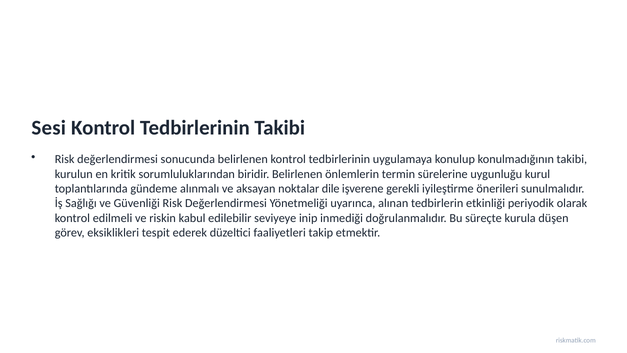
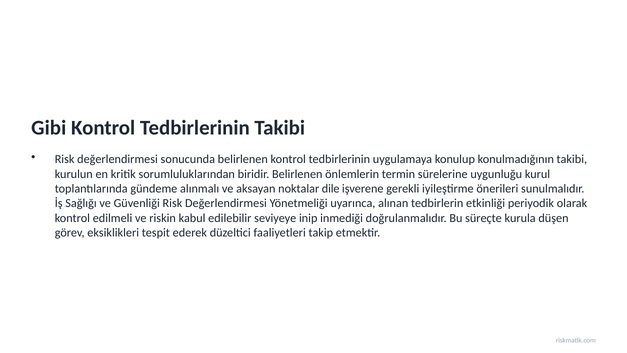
Sesi: Sesi -> Gibi
